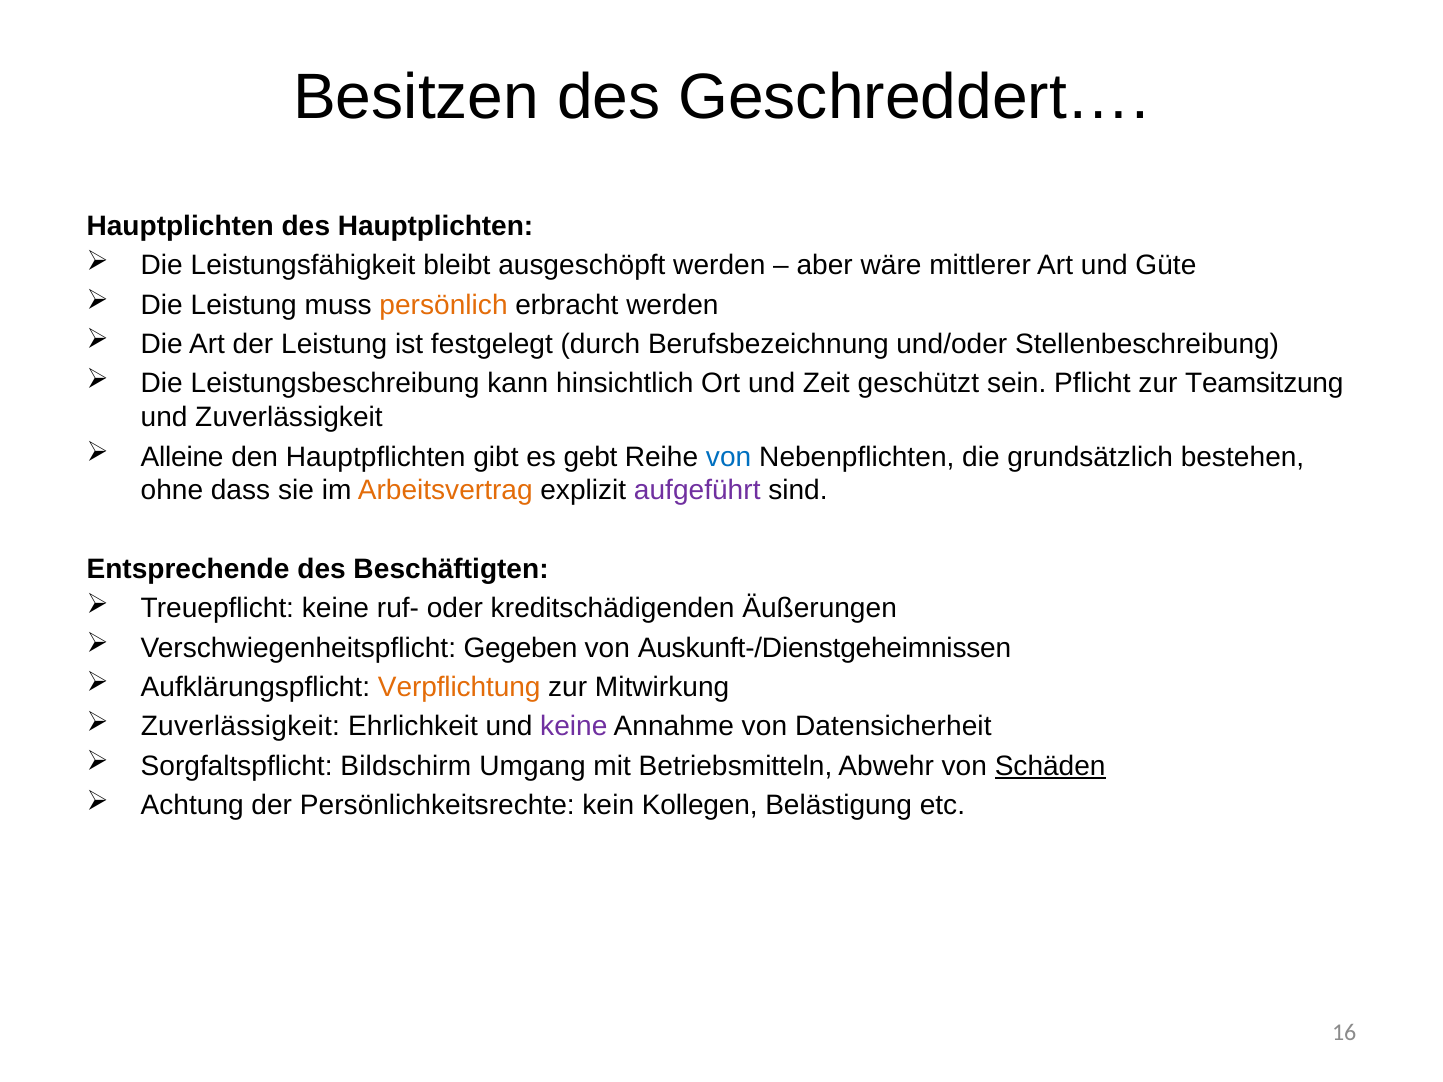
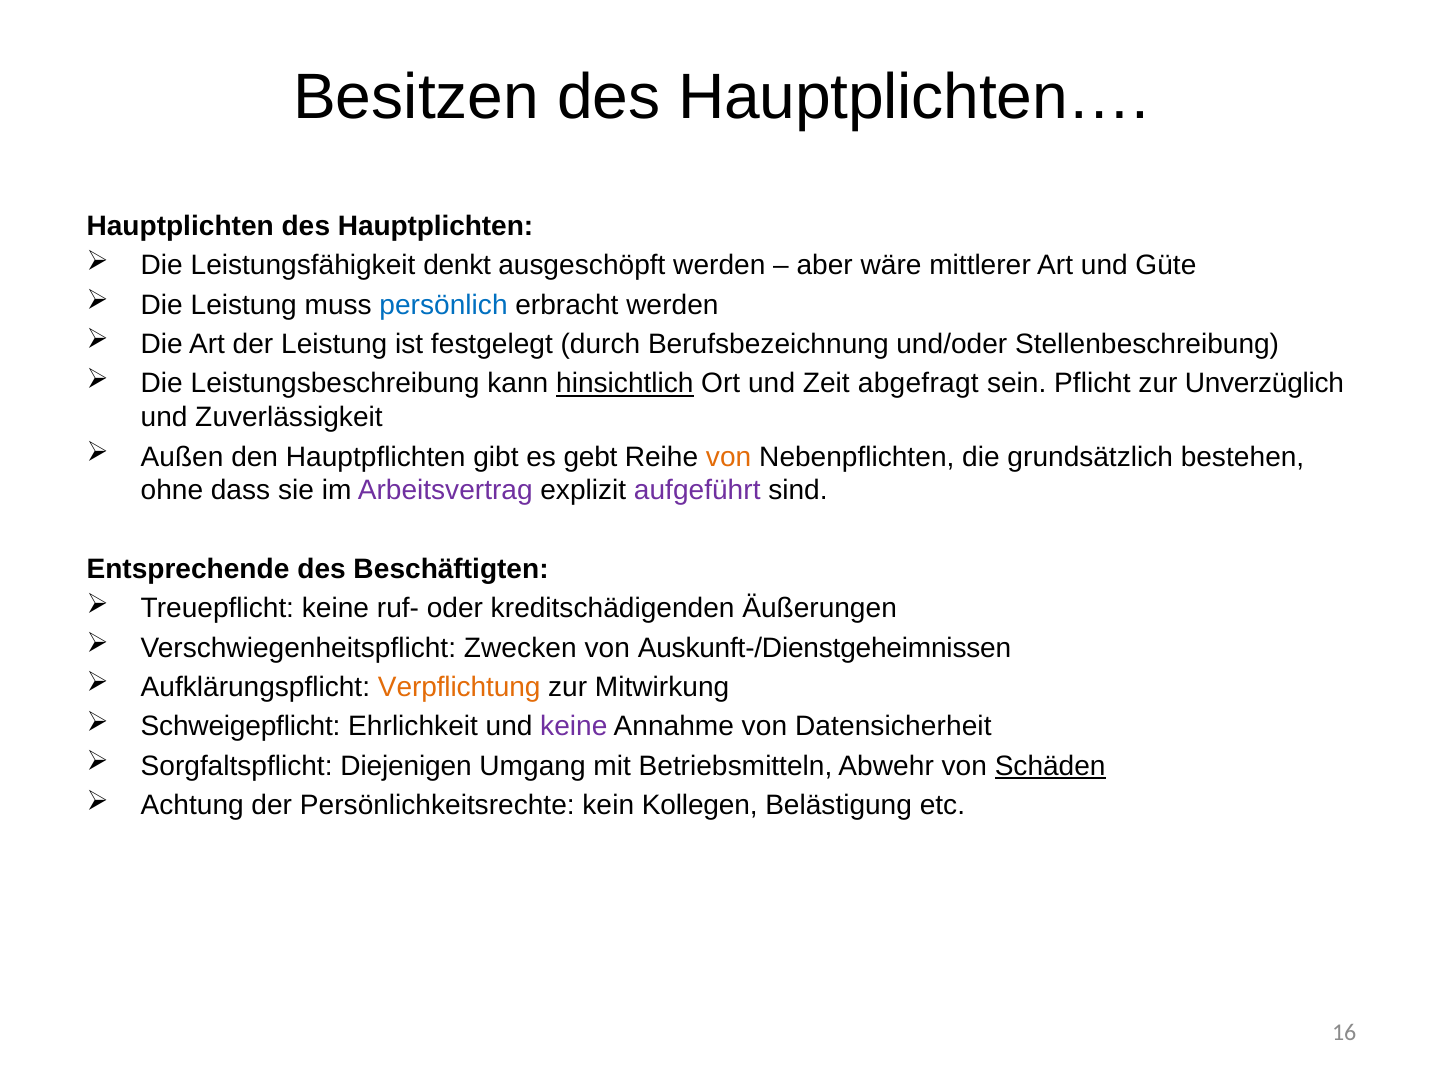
Geschreddert…: Geschreddert… -> Hauptplichten…
bleibt: bleibt -> denkt
persönlich colour: orange -> blue
hinsichtlich underline: none -> present
geschützt: geschützt -> abgefragt
Teamsitzung: Teamsitzung -> Unverzüglich
Alleine: Alleine -> Außen
von at (729, 457) colour: blue -> orange
Arbeitsvertrag colour: orange -> purple
Gegeben: Gegeben -> Zwecken
Zuverlässigkeit at (240, 727): Zuverlässigkeit -> Schweigepflicht
Bildschirm: Bildschirm -> Diejenigen
